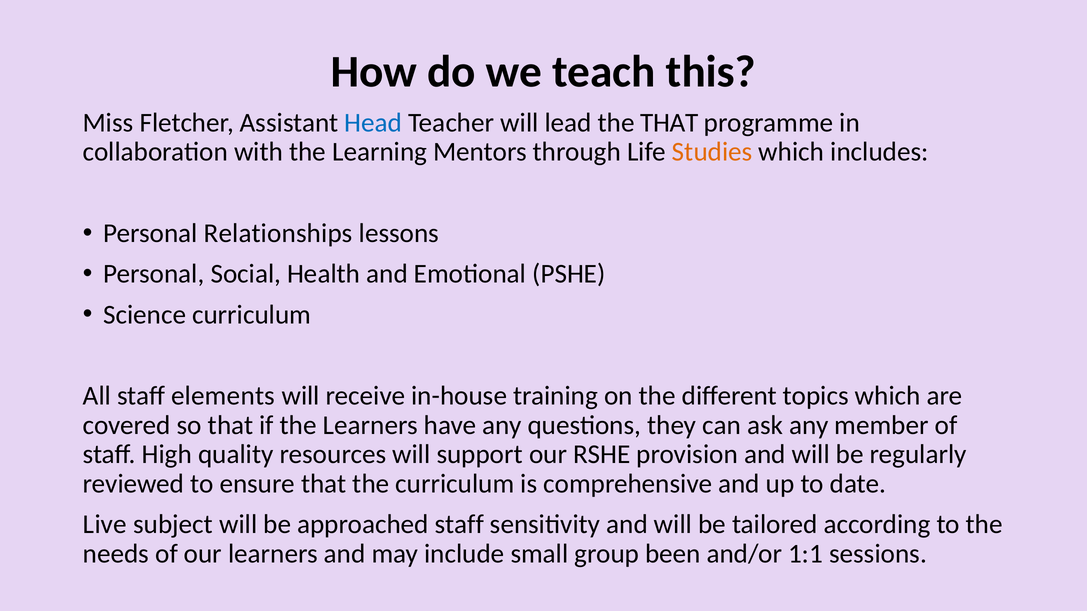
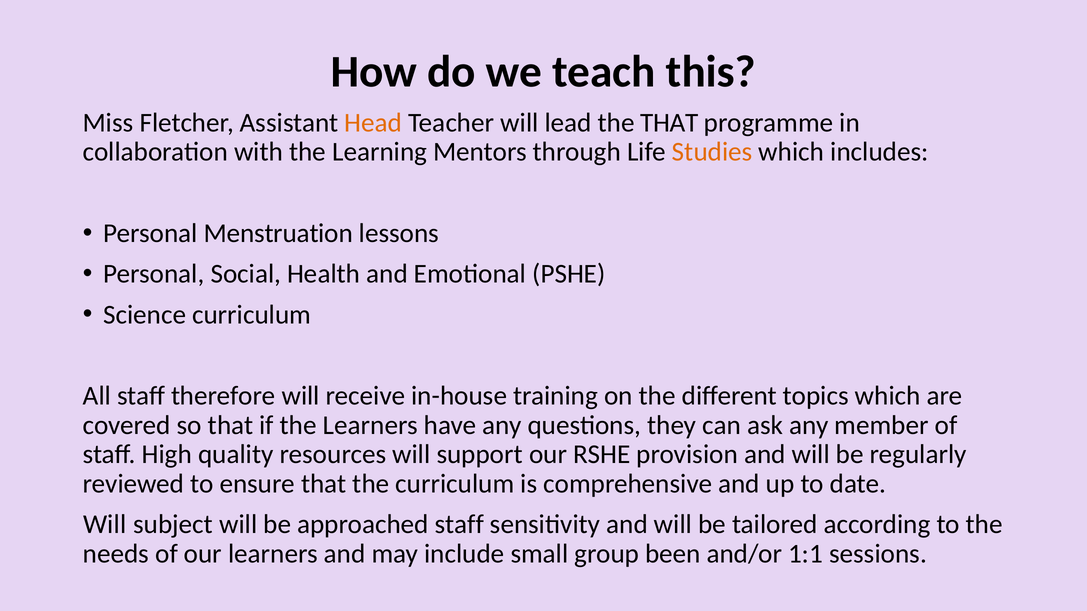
Head colour: blue -> orange
Relationships: Relationships -> Menstruation
elements: elements -> therefore
Live at (105, 525): Live -> Will
